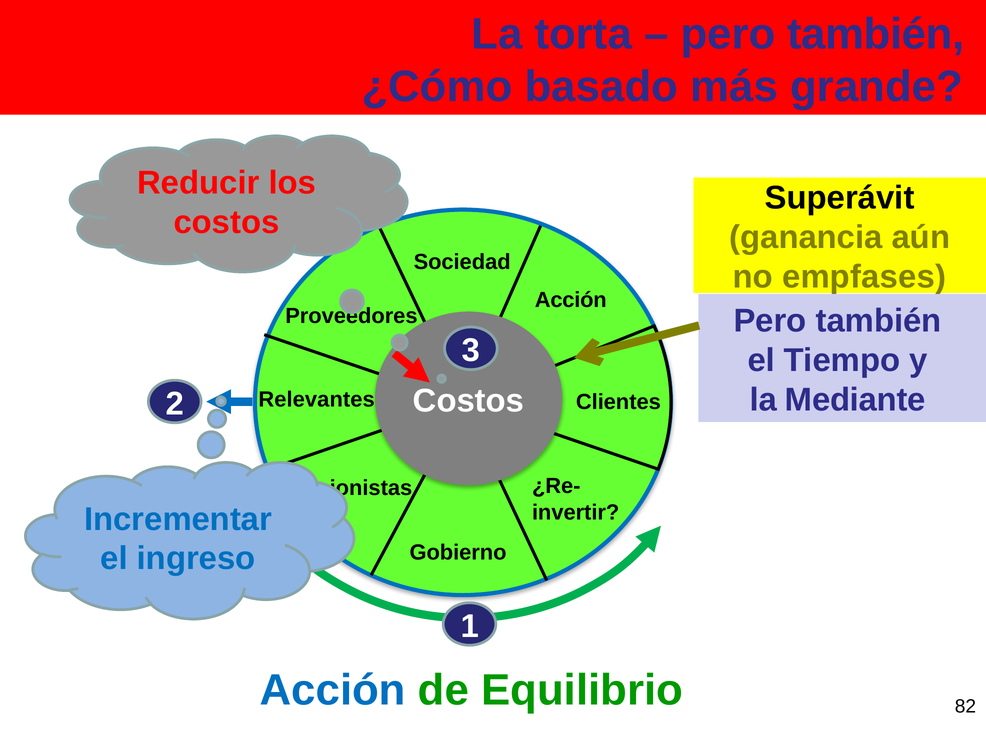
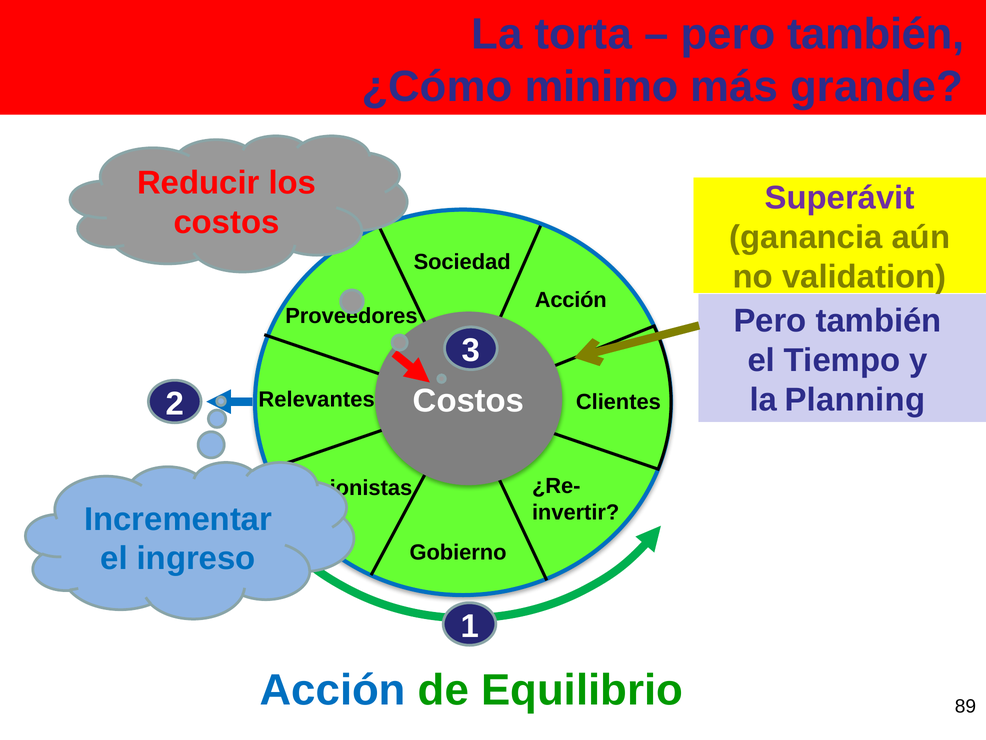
basado: basado -> minimo
Superávit colour: black -> purple
empfases: empfases -> validation
Mediante: Mediante -> Planning
82: 82 -> 89
